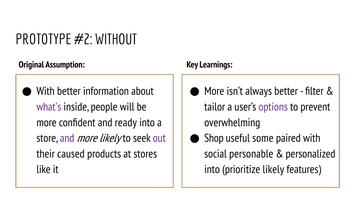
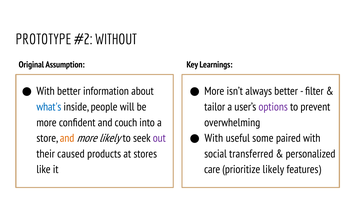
what's colour: purple -> blue
ready: ready -> couch
Shop at (214, 138): Shop -> With
and at (67, 138) colour: purple -> orange
personable: personable -> transferred
into at (212, 170): into -> care
